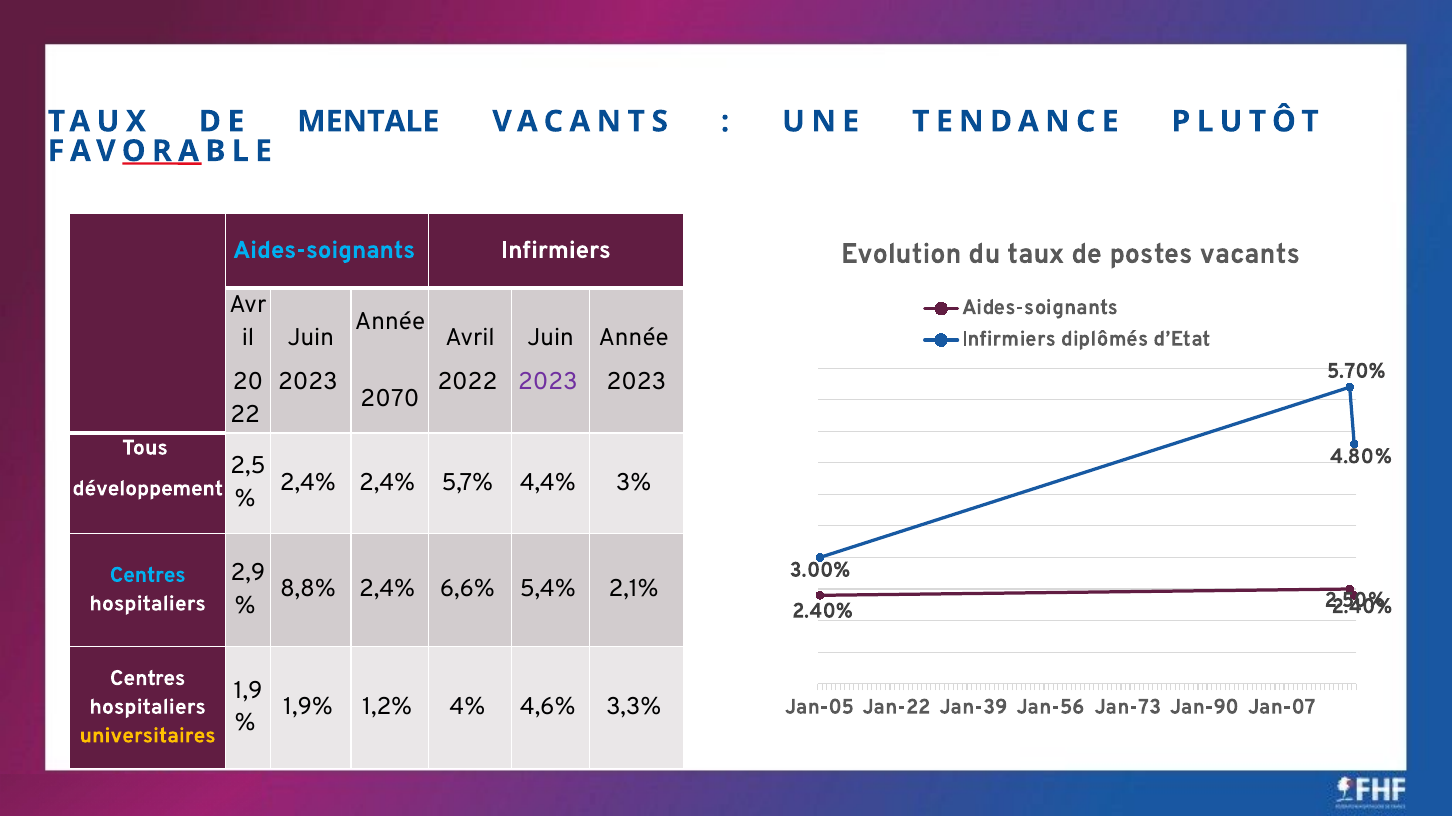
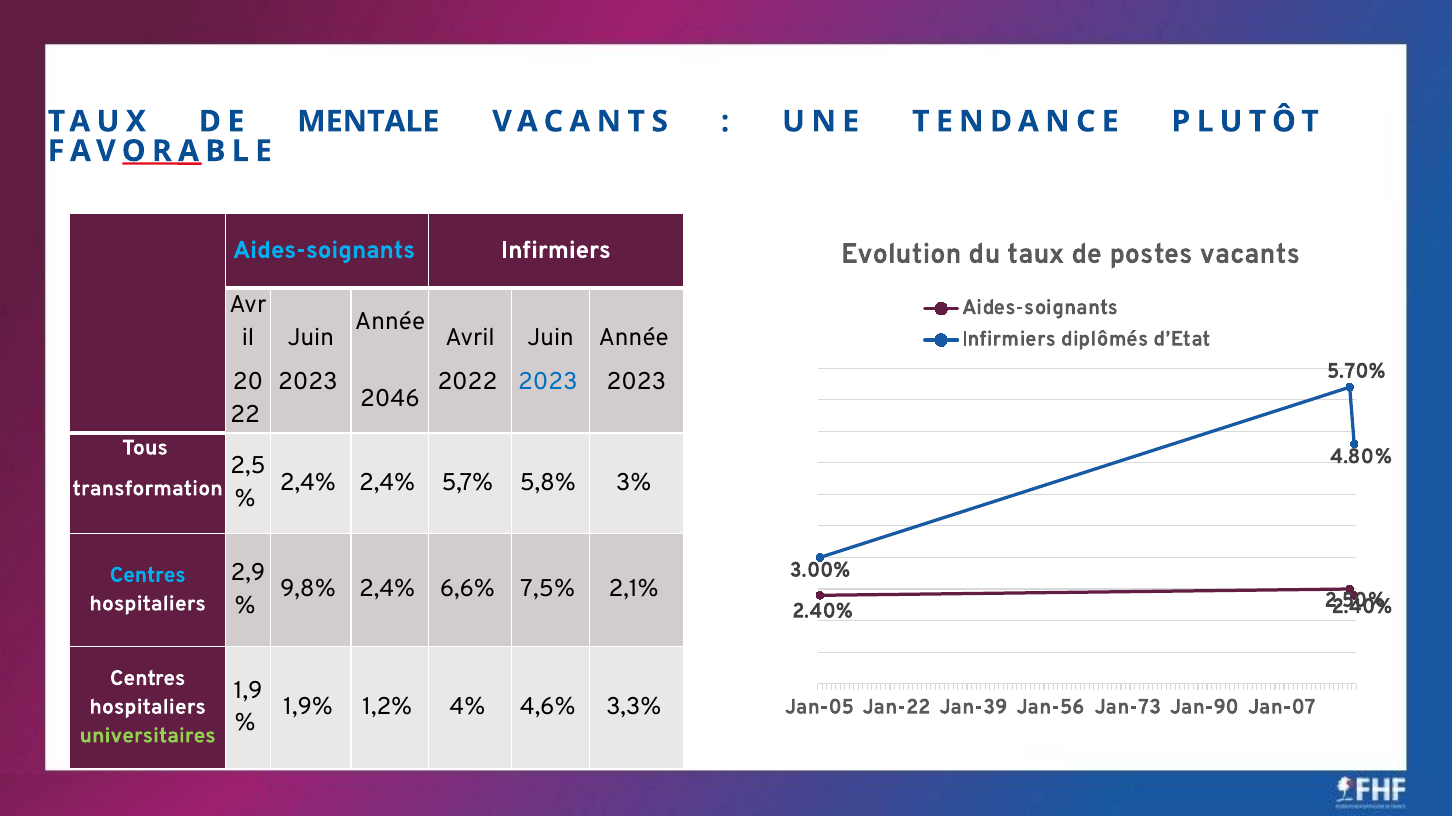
2023 at (548, 382) colour: purple -> blue
2070: 2070 -> 2046
4,4%: 4,4% -> 5,8%
développement: développement -> transformation
8,8%: 8,8% -> 9,8%
5,4%: 5,4% -> 7,5%
universitaires colour: yellow -> light green
